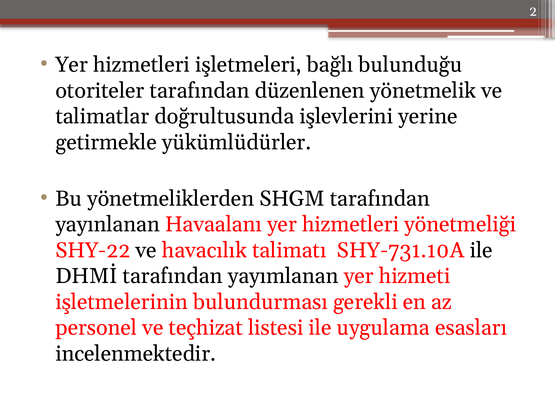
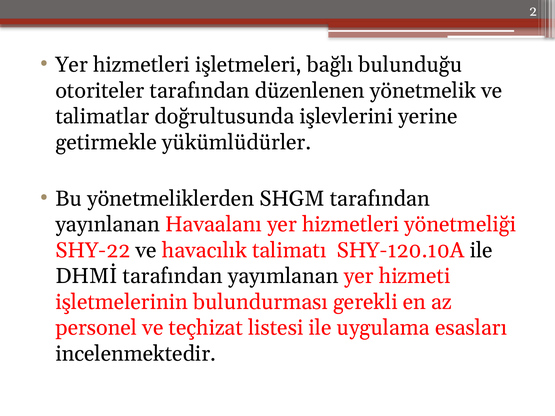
SHY-731.10A: SHY-731.10A -> SHY-120.10A
